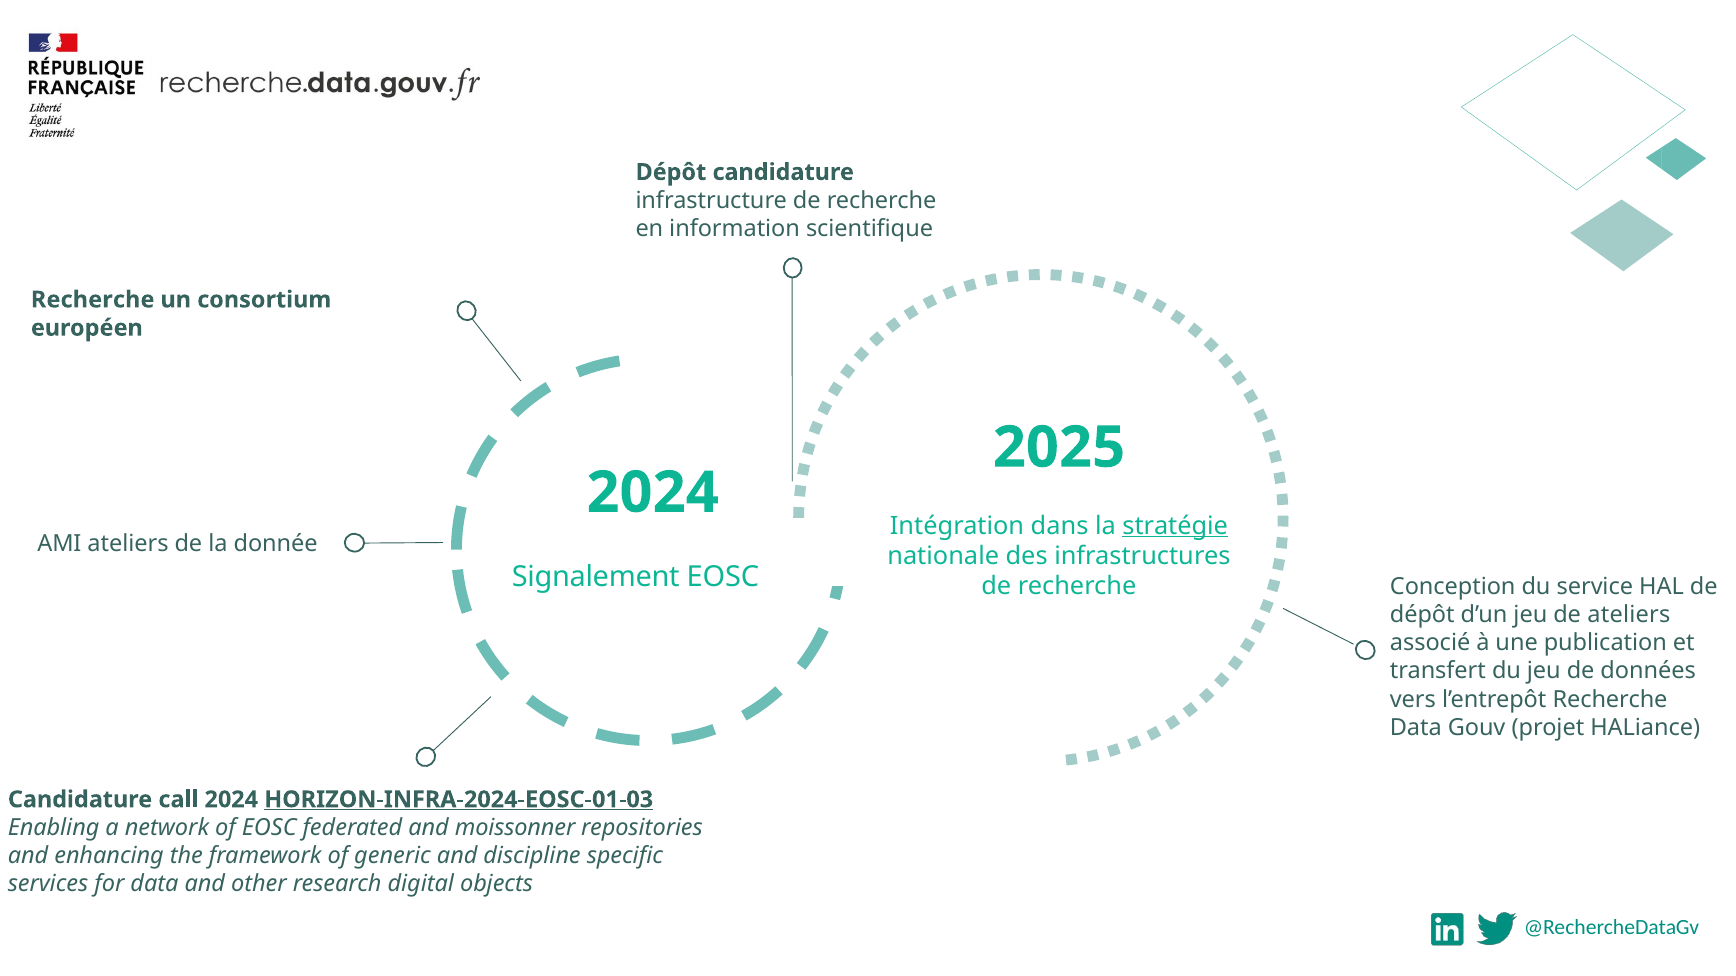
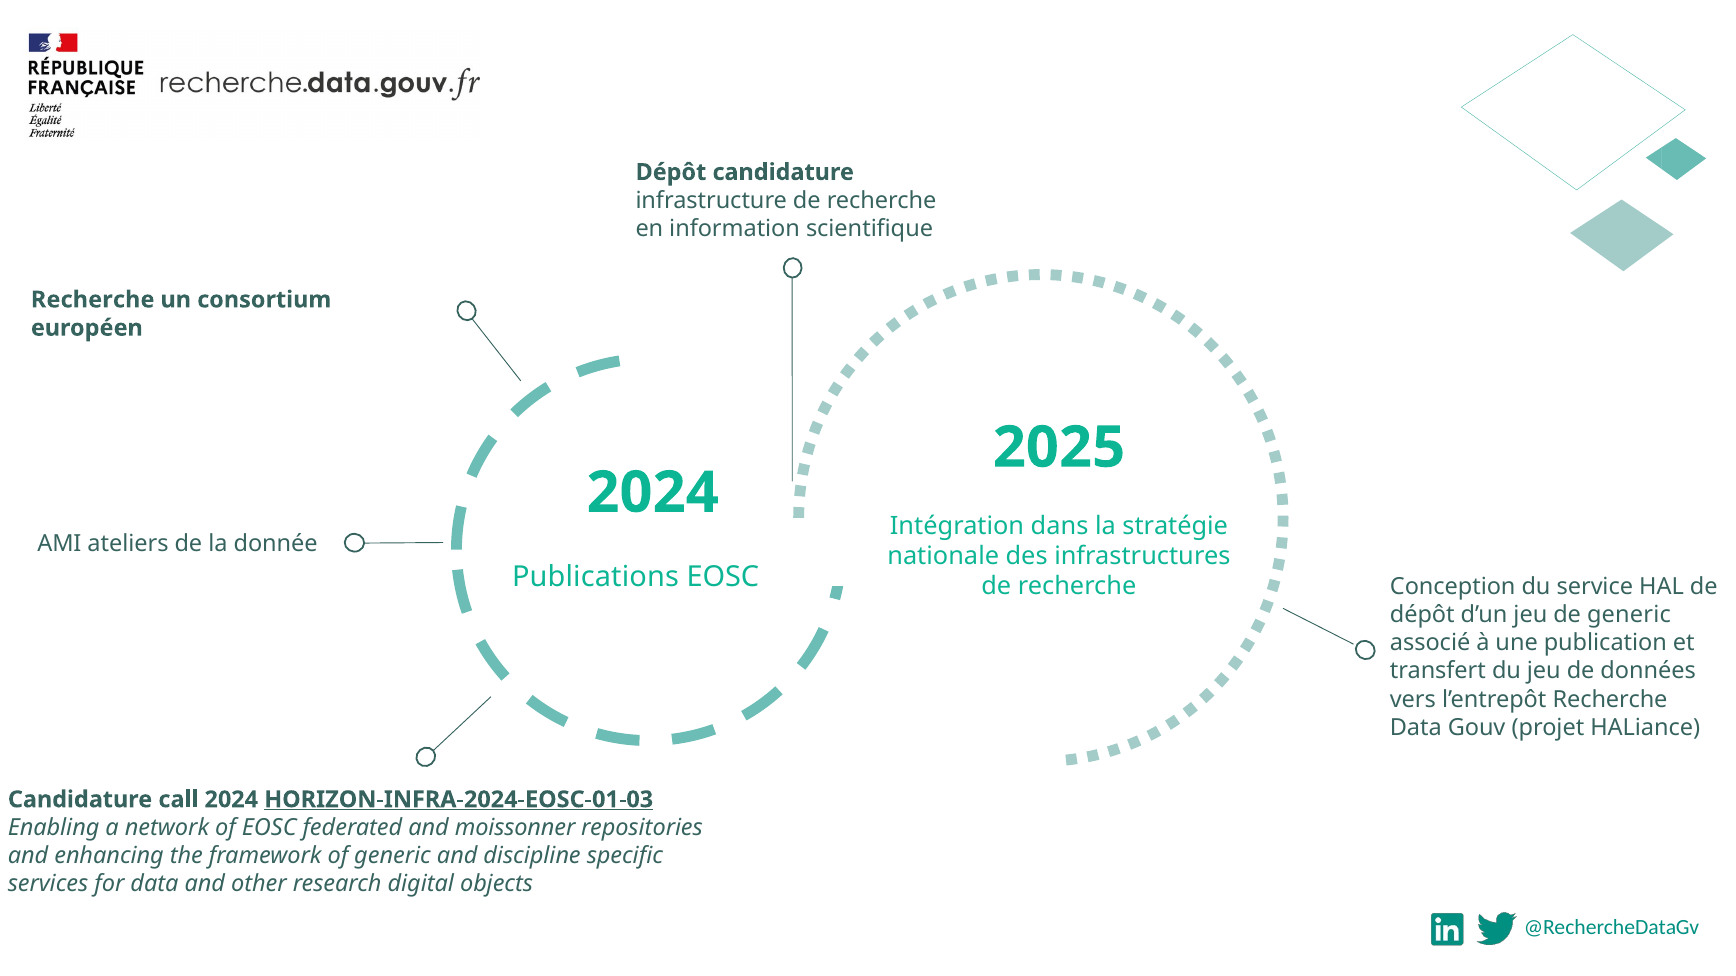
stratégie underline: present -> none
Signalement: Signalement -> Publications
de ateliers: ateliers -> generic
